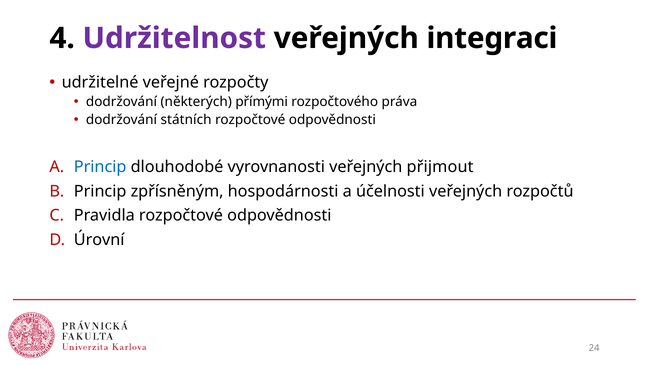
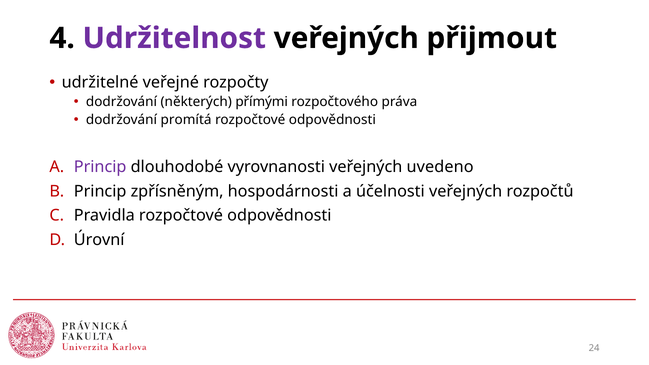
integraci: integraci -> přijmout
státních: státních -> promítá
Princip at (100, 167) colour: blue -> purple
přijmout: přijmout -> uvedeno
